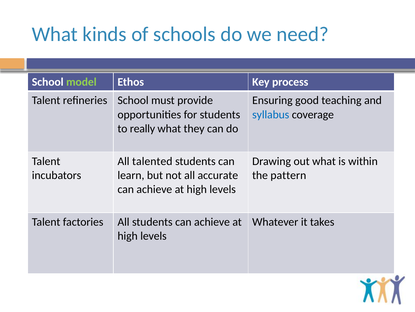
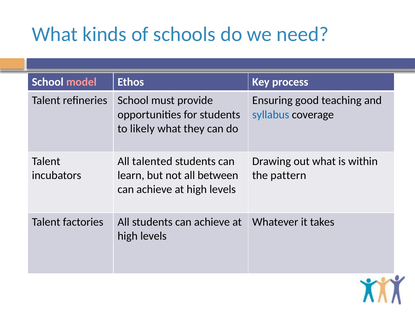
model colour: light green -> pink
really: really -> likely
accurate: accurate -> between
